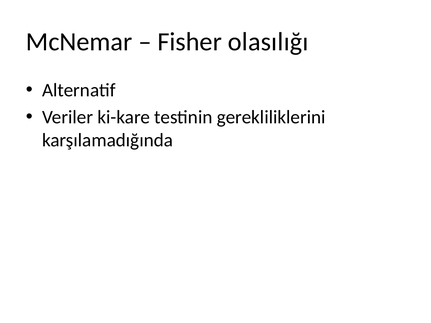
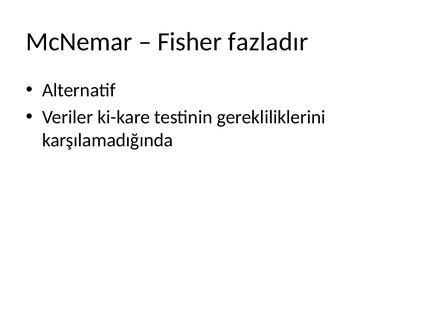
olasılığı: olasılığı -> fazladır
